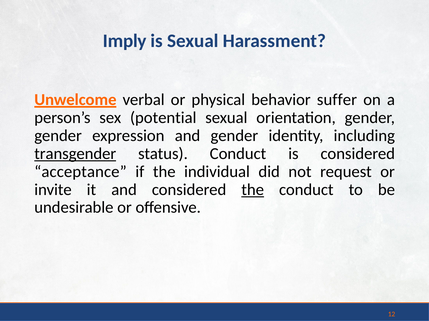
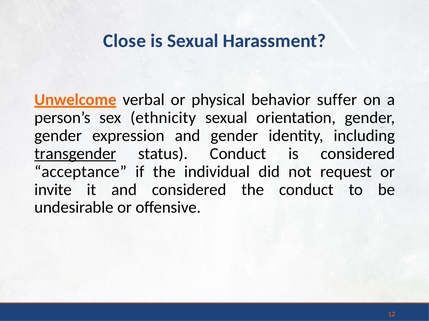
Imply: Imply -> Close
potential: potential -> ethnicity
the at (253, 190) underline: present -> none
